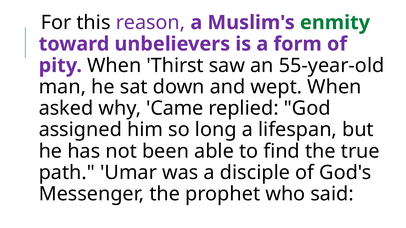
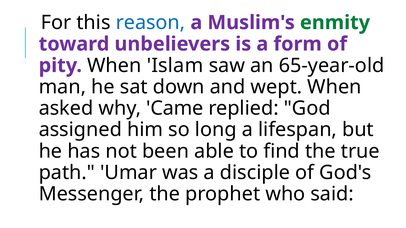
reason colour: purple -> blue
Thirst: Thirst -> Islam
55-year-old: 55-year-old -> 65-year-old
